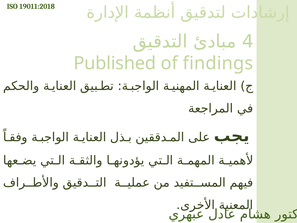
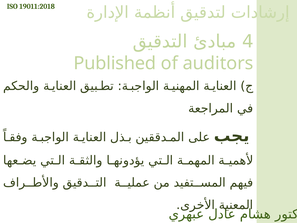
findings: findings -> auditors
